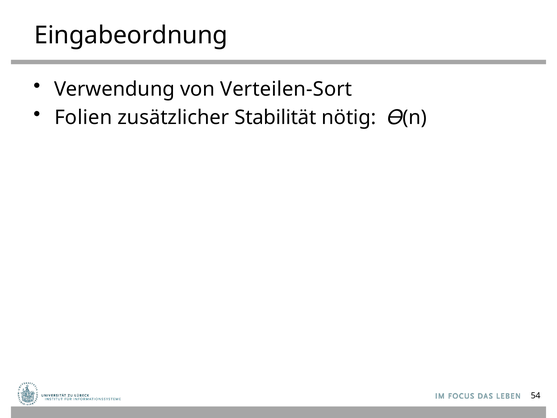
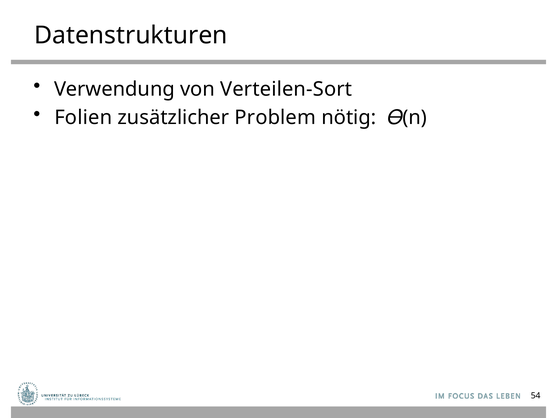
Eingabeordnung: Eingabeordnung -> Datenstrukturen
Stabilität: Stabilität -> Problem
